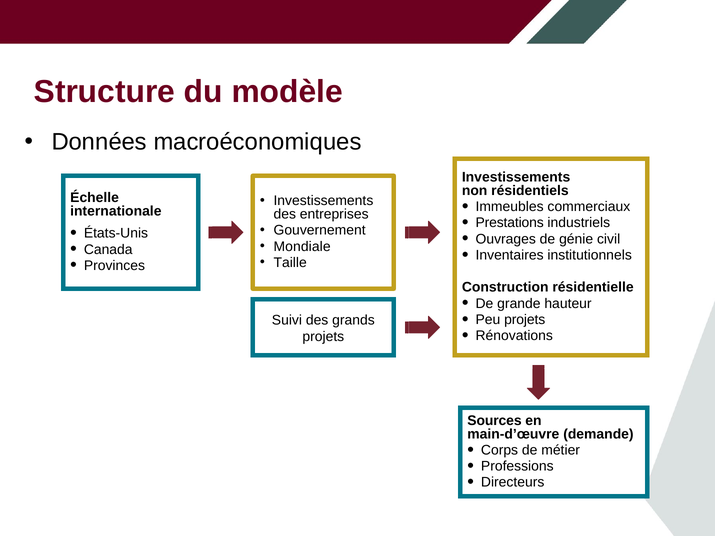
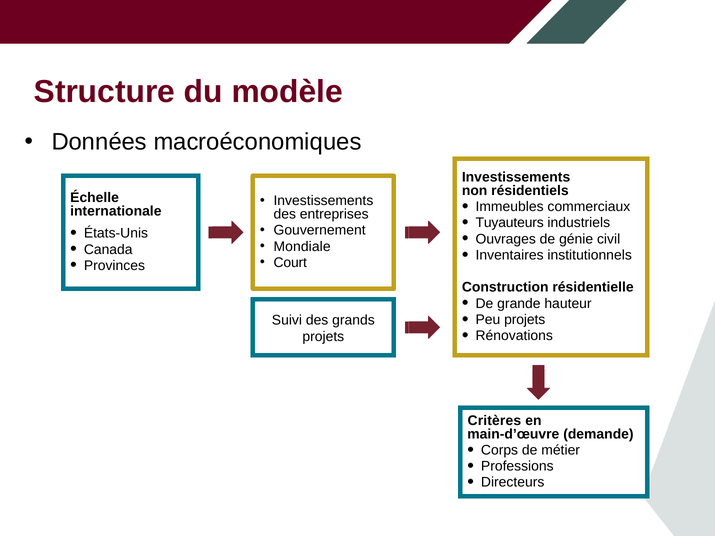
Prestations: Prestations -> Tuyauteurs
Taille: Taille -> Court
Sources: Sources -> Critères
